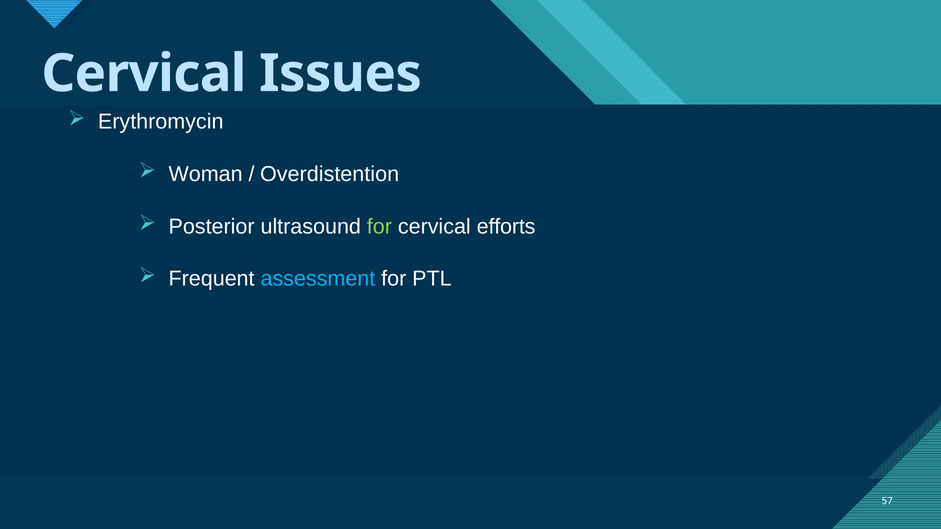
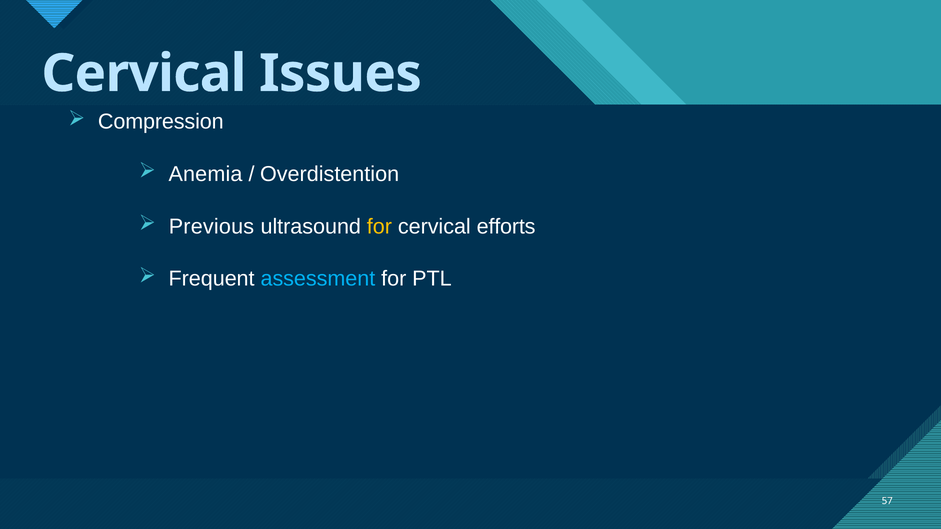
Erythromycin: Erythromycin -> Compression
Woman: Woman -> Anemia
Posterior: Posterior -> Previous
for at (379, 227) colour: light green -> yellow
